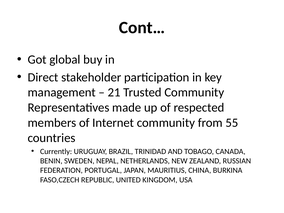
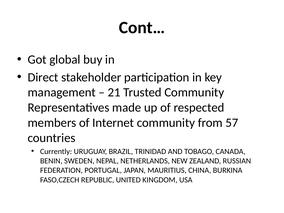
55: 55 -> 57
